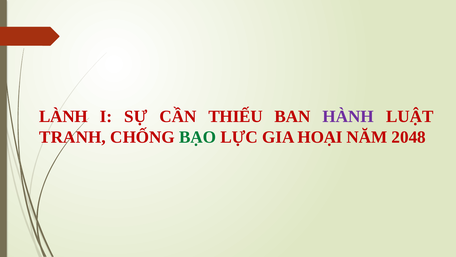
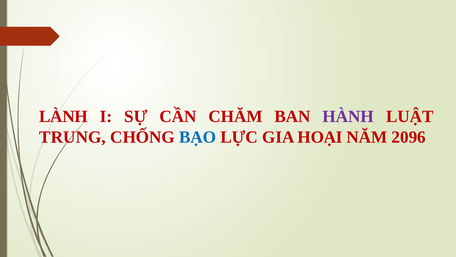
THIẾU: THIẾU -> CHĂM
TRANH: TRANH -> TRUNG
BẠO colour: green -> blue
2048: 2048 -> 2096
